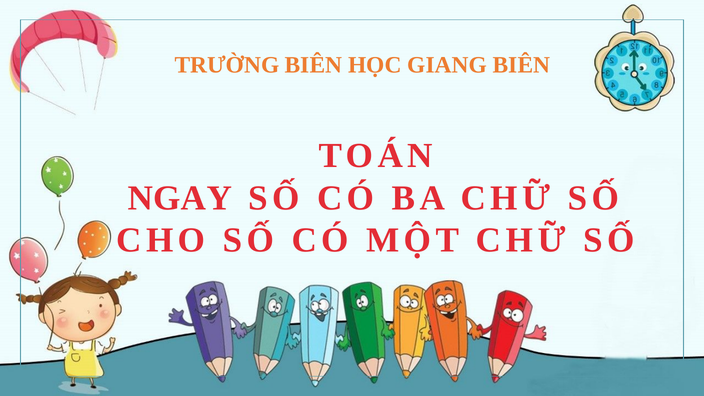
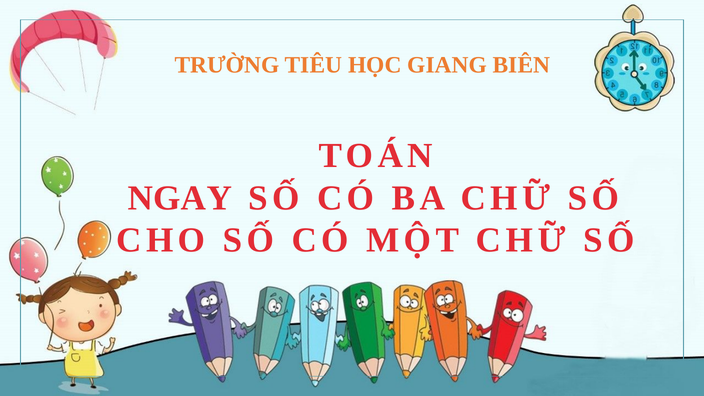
TRƯỜNG BIÊN: BIÊN -> TIÊU
